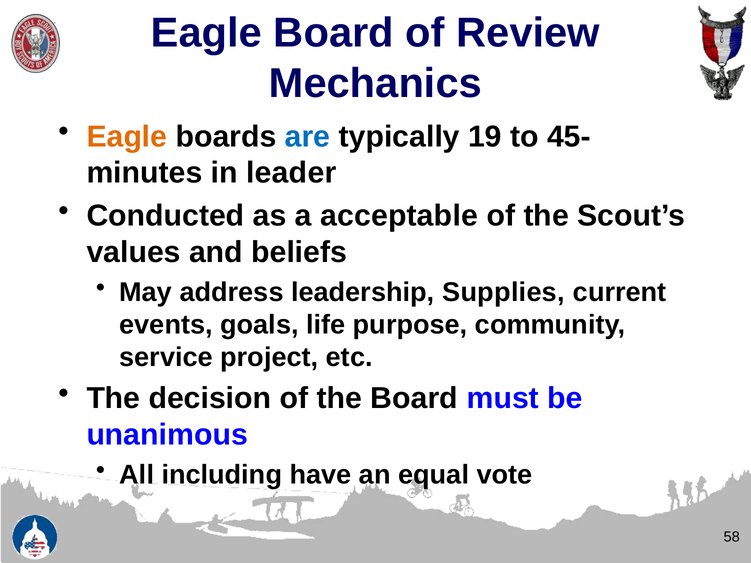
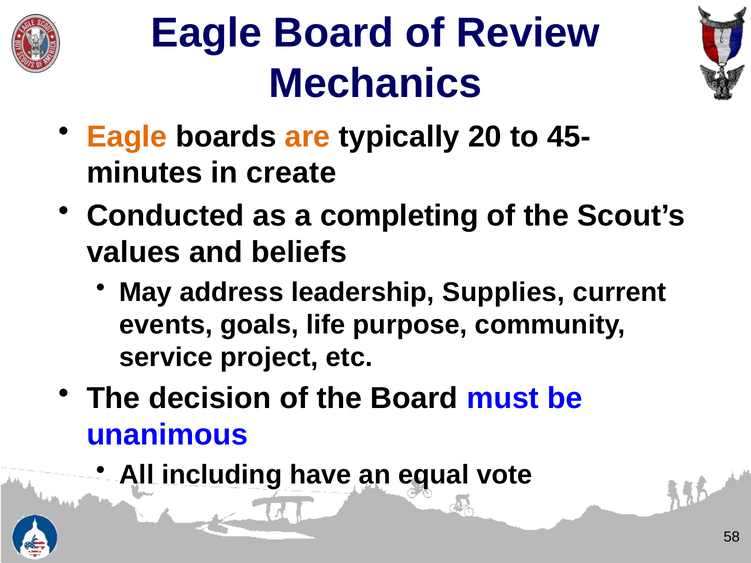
are colour: blue -> orange
19: 19 -> 20
leader: leader -> create
acceptable: acceptable -> completing
